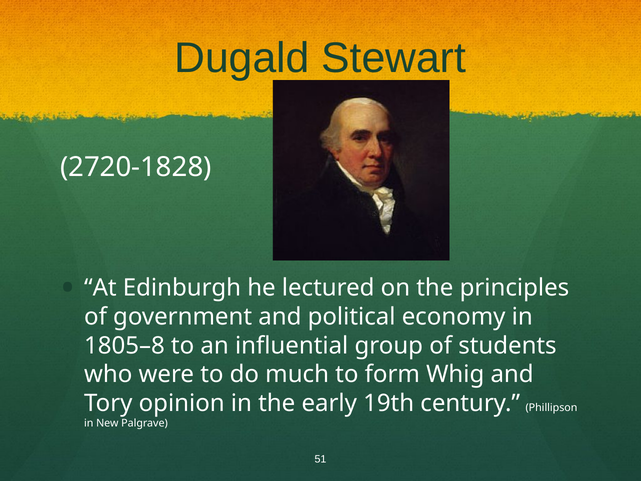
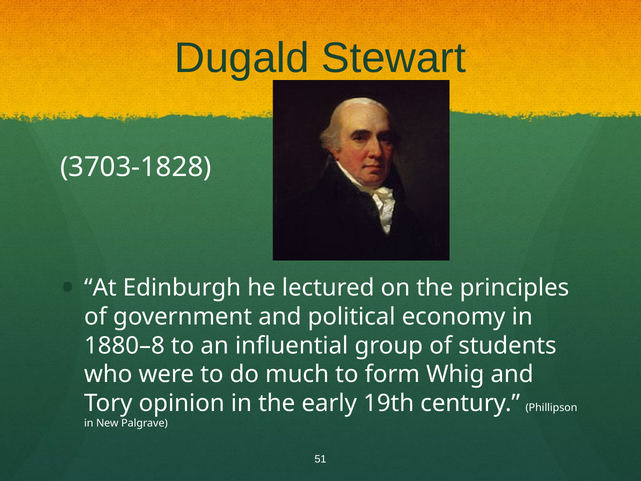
2720-1828: 2720-1828 -> 3703-1828
1805–8: 1805–8 -> 1880–8
